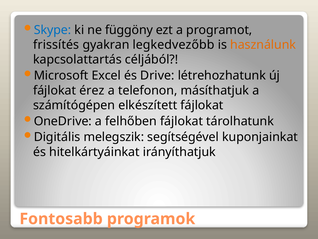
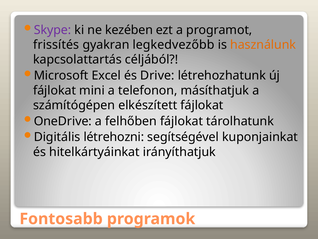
Skype colour: blue -> purple
függöny: függöny -> kezében
érez: érez -> mini
melegszik: melegszik -> létrehozni
